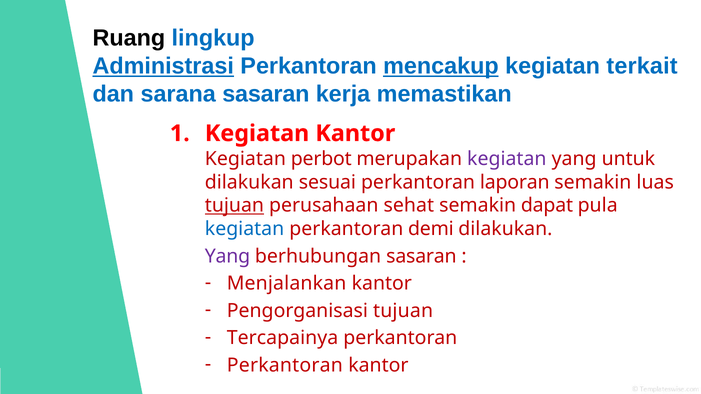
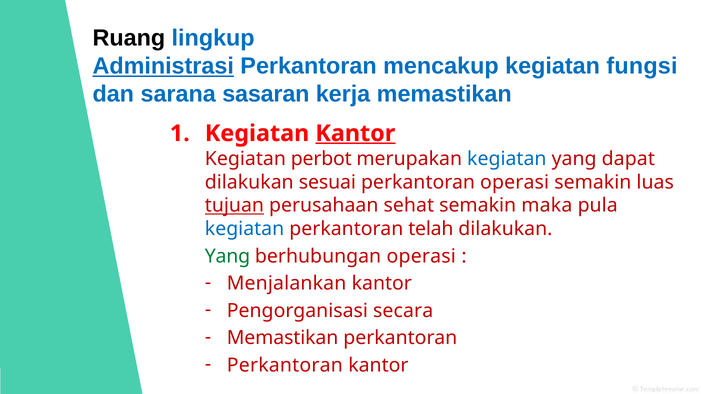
mencakup underline: present -> none
terkait: terkait -> fungsi
Kantor at (355, 134) underline: none -> present
kegiatan at (507, 159) colour: purple -> blue
untuk: untuk -> dapat
perkantoran laporan: laporan -> operasi
dapat: dapat -> maka
demi: demi -> telah
Yang at (227, 256) colour: purple -> green
berhubungan sasaran: sasaran -> operasi
Pengorganisasi tujuan: tujuan -> secara
Tercapainya at (282, 338): Tercapainya -> Memastikan
